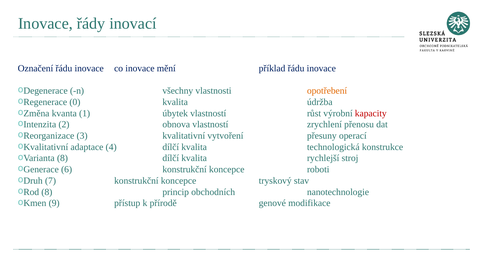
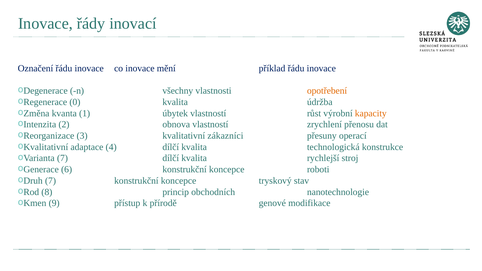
kapacity colour: red -> orange
vytvoření: vytvoření -> zákazníci
8 at (62, 158): 8 -> 7
